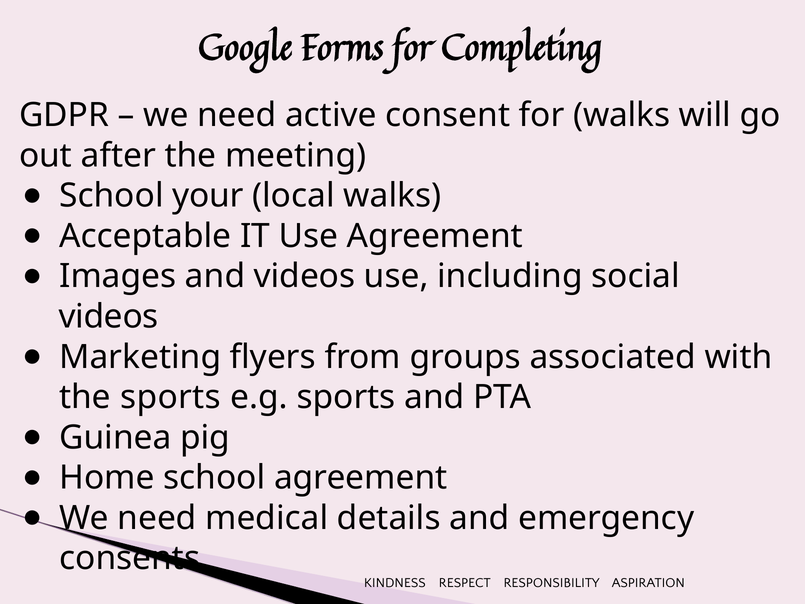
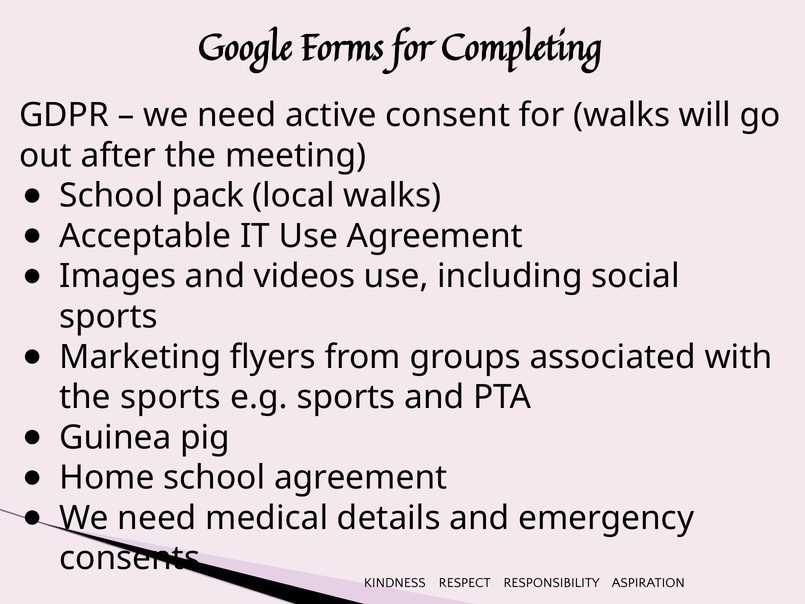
your: your -> pack
videos at (109, 317): videos -> sports
